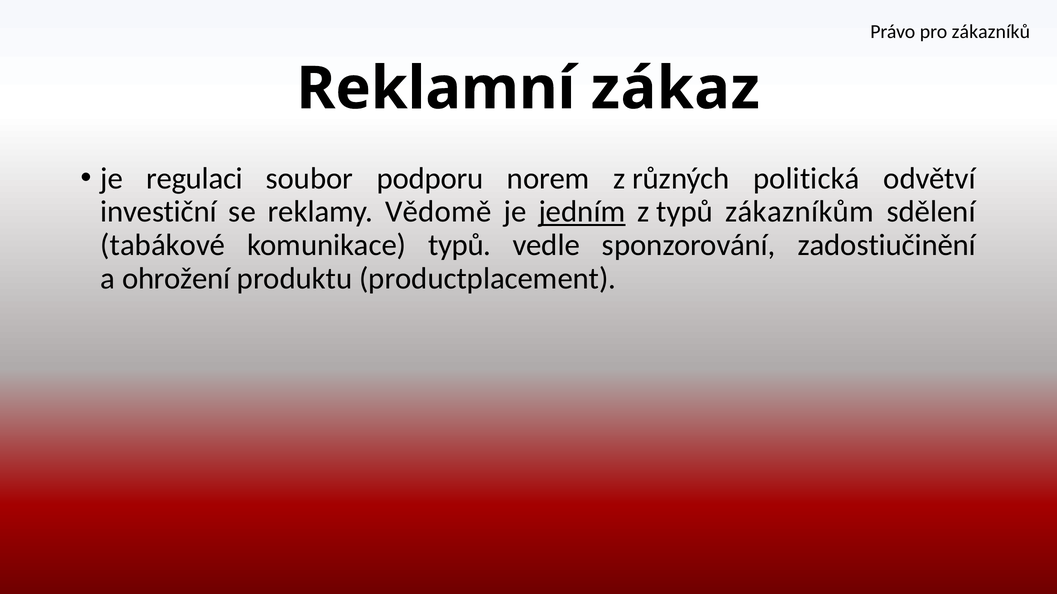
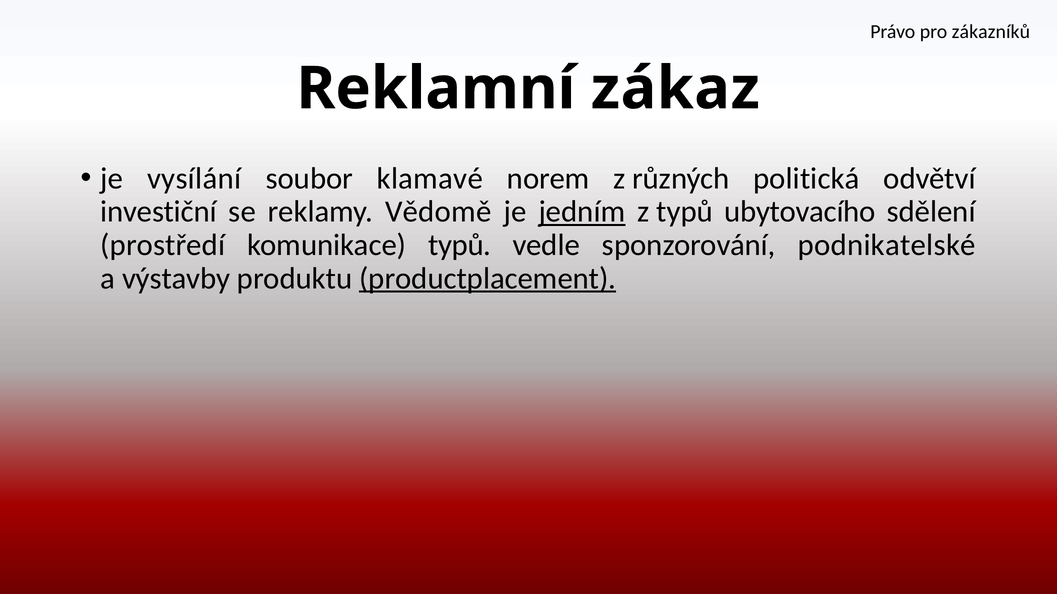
regulaci: regulaci -> vysílání
podporu: podporu -> klamavé
zákazníkům: zákazníkům -> ubytovacího
tabákové: tabákové -> prostředí
zadostiučinění: zadostiučinění -> podnikatelské
ohrožení: ohrožení -> výstavby
productplacement underline: none -> present
